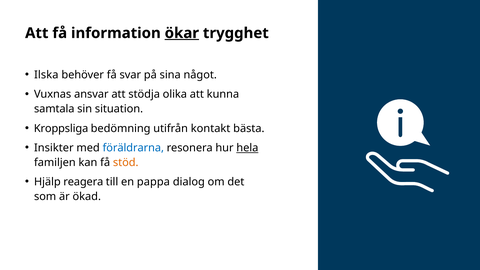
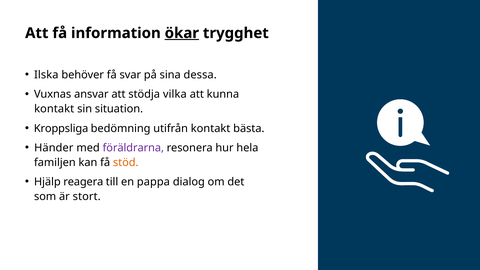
något: något -> dessa
olika: olika -> vilka
samtala at (54, 109): samtala -> kontakt
Insikter: Insikter -> Händer
föräldrarna colour: blue -> purple
hela underline: present -> none
ökad: ökad -> stort
